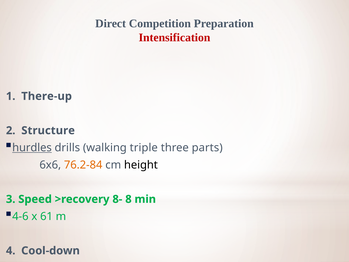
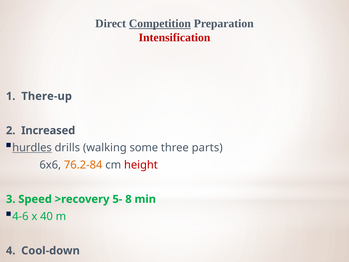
Competition underline: none -> present
Structure: Structure -> Increased
triple: triple -> some
height colour: black -> red
8-: 8- -> 5-
61: 61 -> 40
